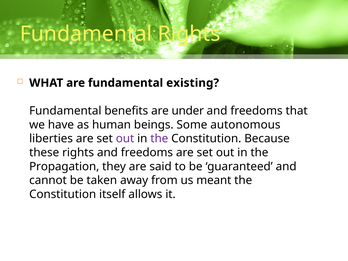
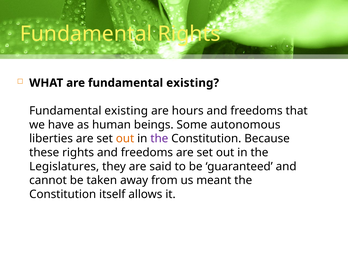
benefits at (126, 111): benefits -> existing
under: under -> hours
out at (125, 139) colour: purple -> orange
Propagation: Propagation -> Legislatures
